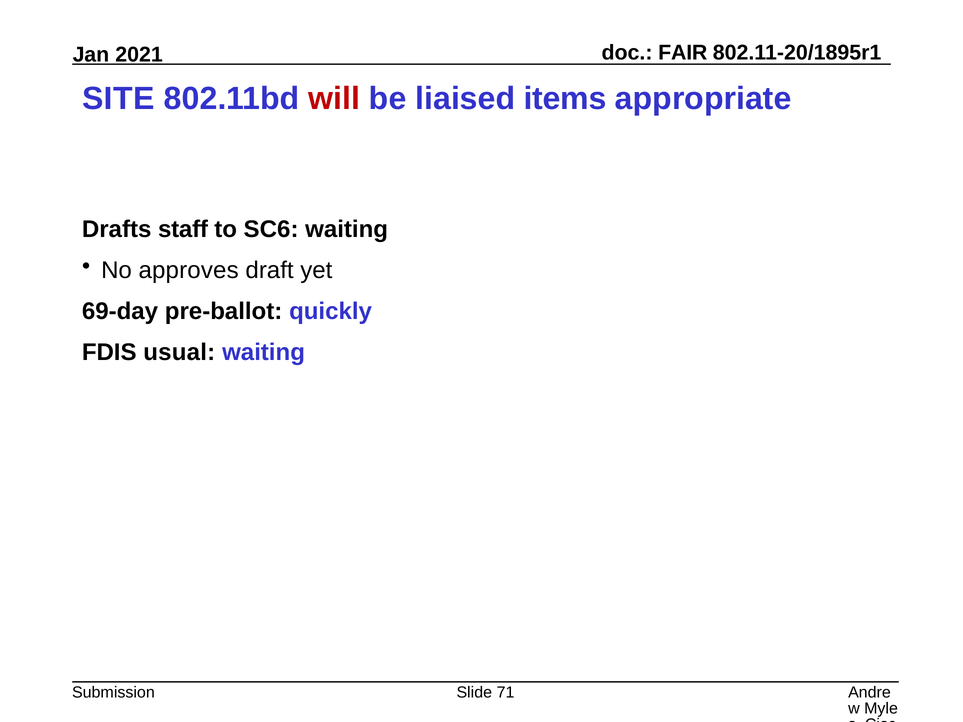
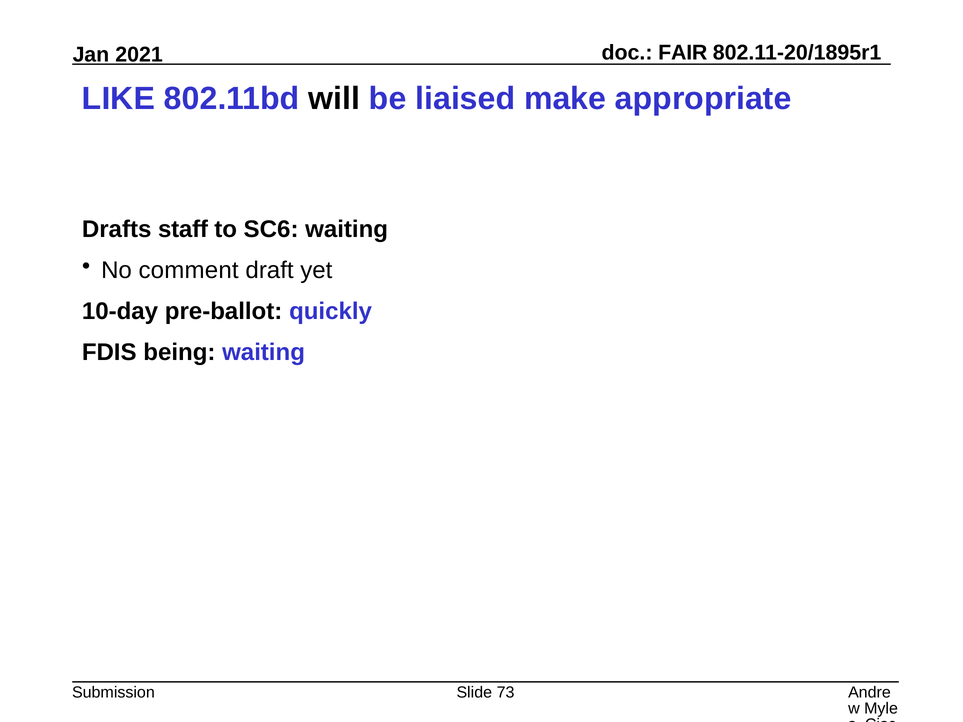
SITE: SITE -> LIKE
will colour: red -> black
items: items -> make
approves: approves -> comment
69-day: 69-day -> 10-day
usual: usual -> being
71: 71 -> 73
